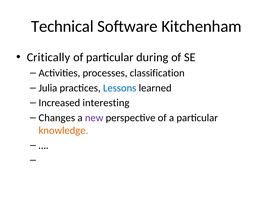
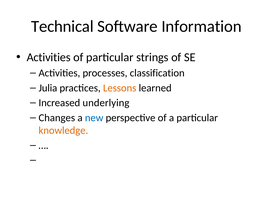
Kitchenham: Kitchenham -> Information
Critically at (48, 57): Critically -> Activities
during: during -> strings
Lessons colour: blue -> orange
interesting: interesting -> underlying
new colour: purple -> blue
